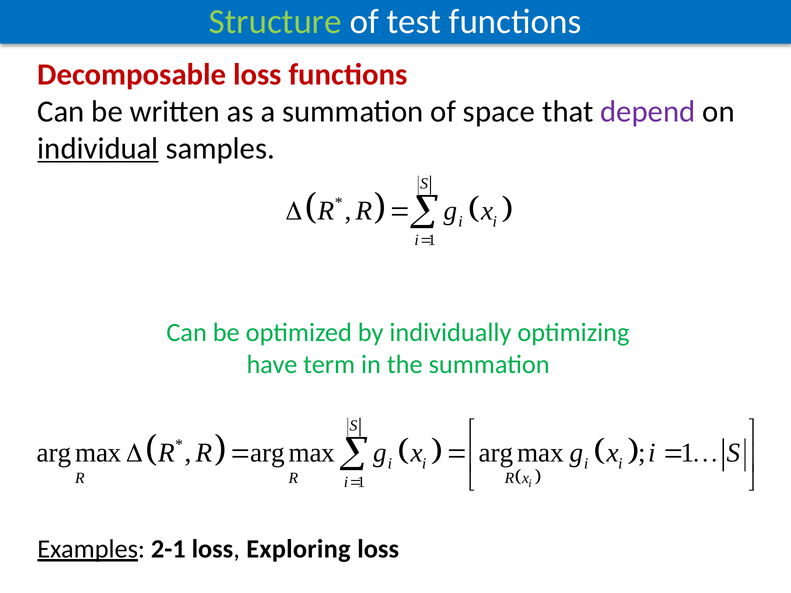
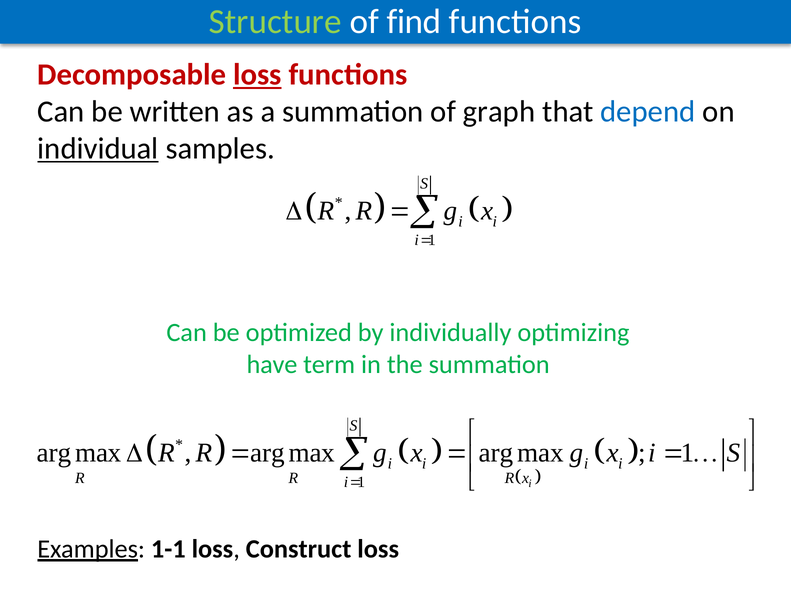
test: test -> find
loss at (257, 75) underline: none -> present
space: space -> graph
depend colour: purple -> blue
2-1: 2-1 -> 1-1
Exploring: Exploring -> Construct
